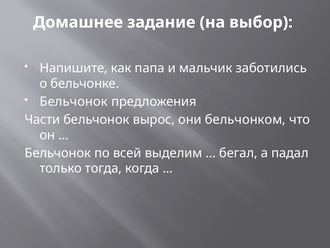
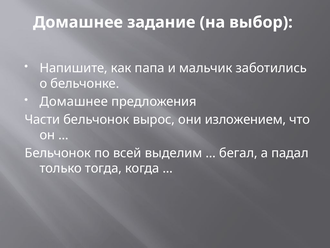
Бельчонок at (74, 101): Бельчонок -> Домашнее
бельчонком: бельчонком -> изложением
